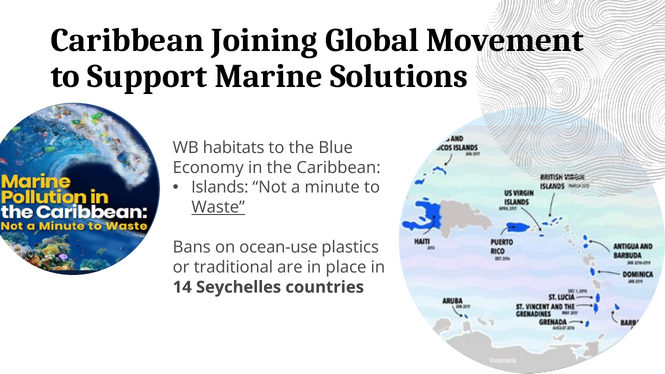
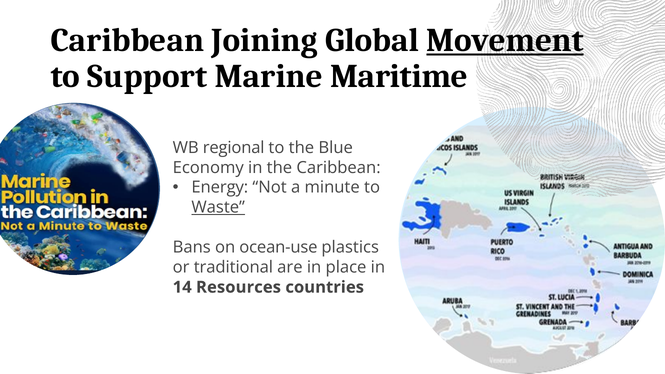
Movement underline: none -> present
Solutions: Solutions -> Maritime
habitats: habitats -> regional
Islands: Islands -> Energy
Seychelles: Seychelles -> Resources
